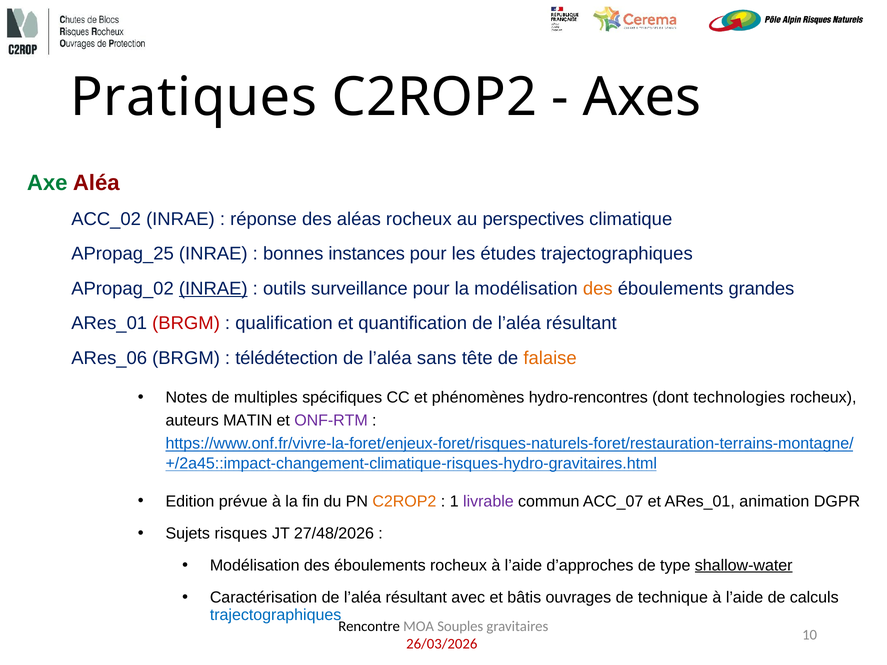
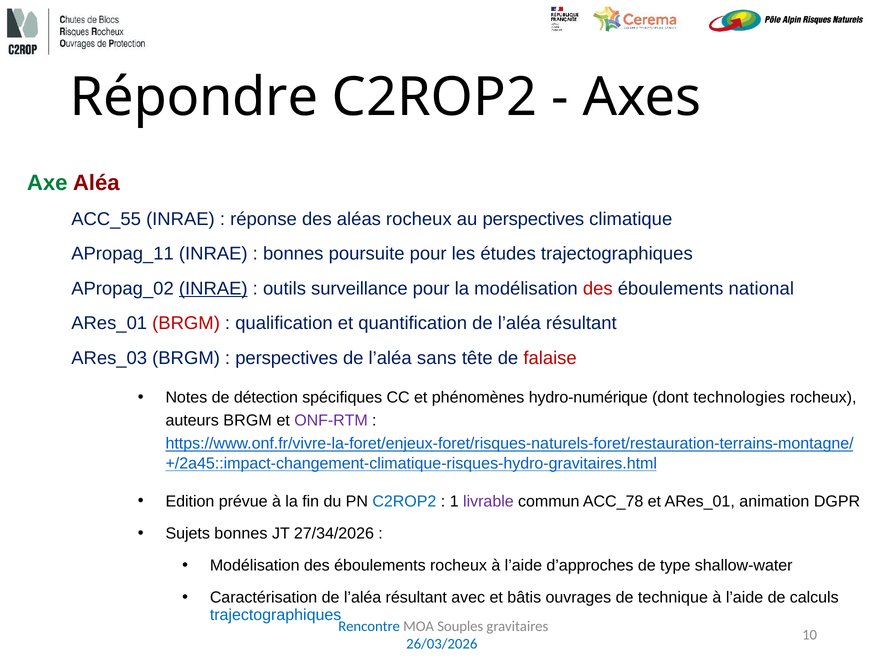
Pratiques: Pratiques -> Répondre
ACC_02: ACC_02 -> ACC_55
APropag_25: APropag_25 -> APropag_11
instances: instances -> poursuite
des at (598, 289) colour: orange -> red
grandes: grandes -> national
ARes_06: ARes_06 -> ARes_03
télédétection at (287, 358): télédétection -> perspectives
falaise colour: orange -> red
multiples: multiples -> détection
hydro-rencontres: hydro-rencontres -> hydro-numérique
auteurs MATIN: MATIN -> BRGM
C2ROP2 at (404, 502) colour: orange -> blue
ACC_07: ACC_07 -> ACC_78
Sujets risques: risques -> bonnes
27/48/2026: 27/48/2026 -> 27/34/2026
shallow-water underline: present -> none
Rencontre colour: black -> blue
26/03/2026 colour: red -> blue
